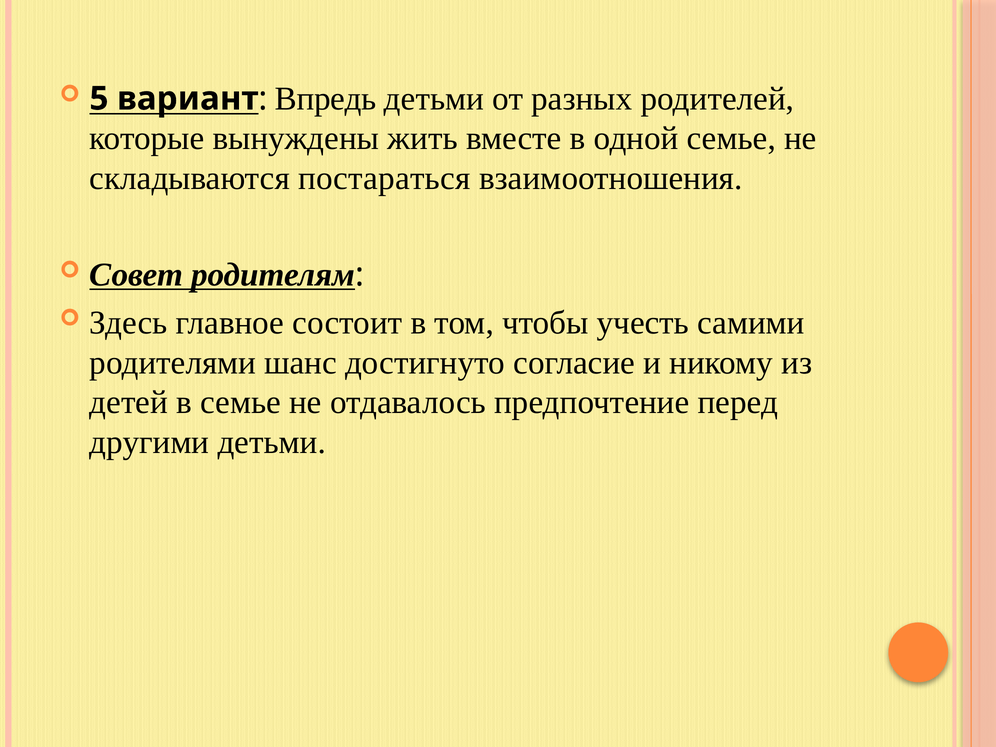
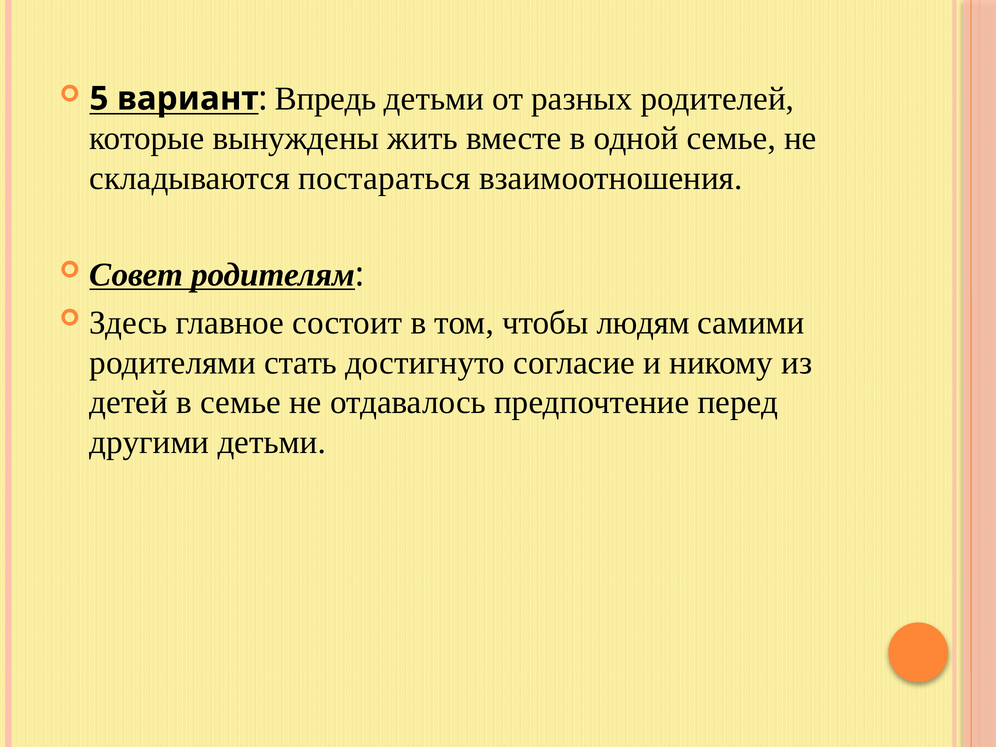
учесть: учесть -> людям
шанс: шанс -> стать
